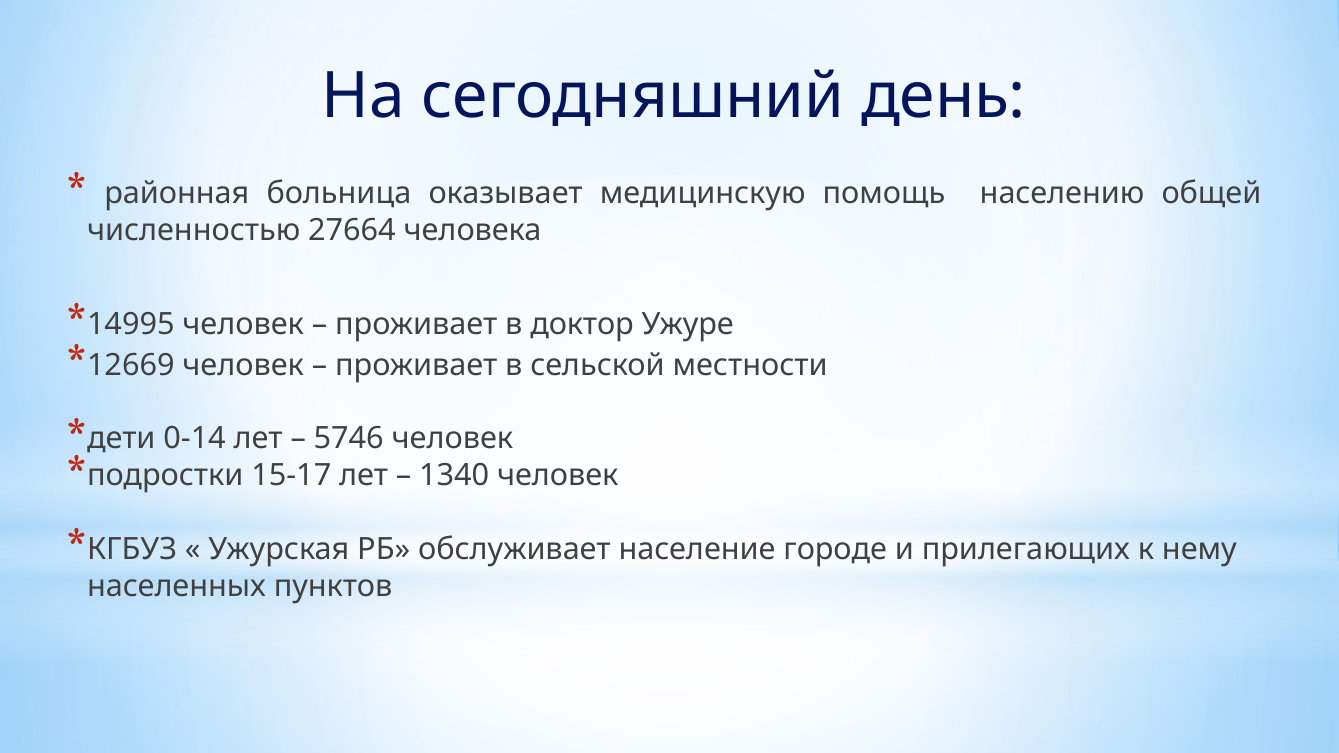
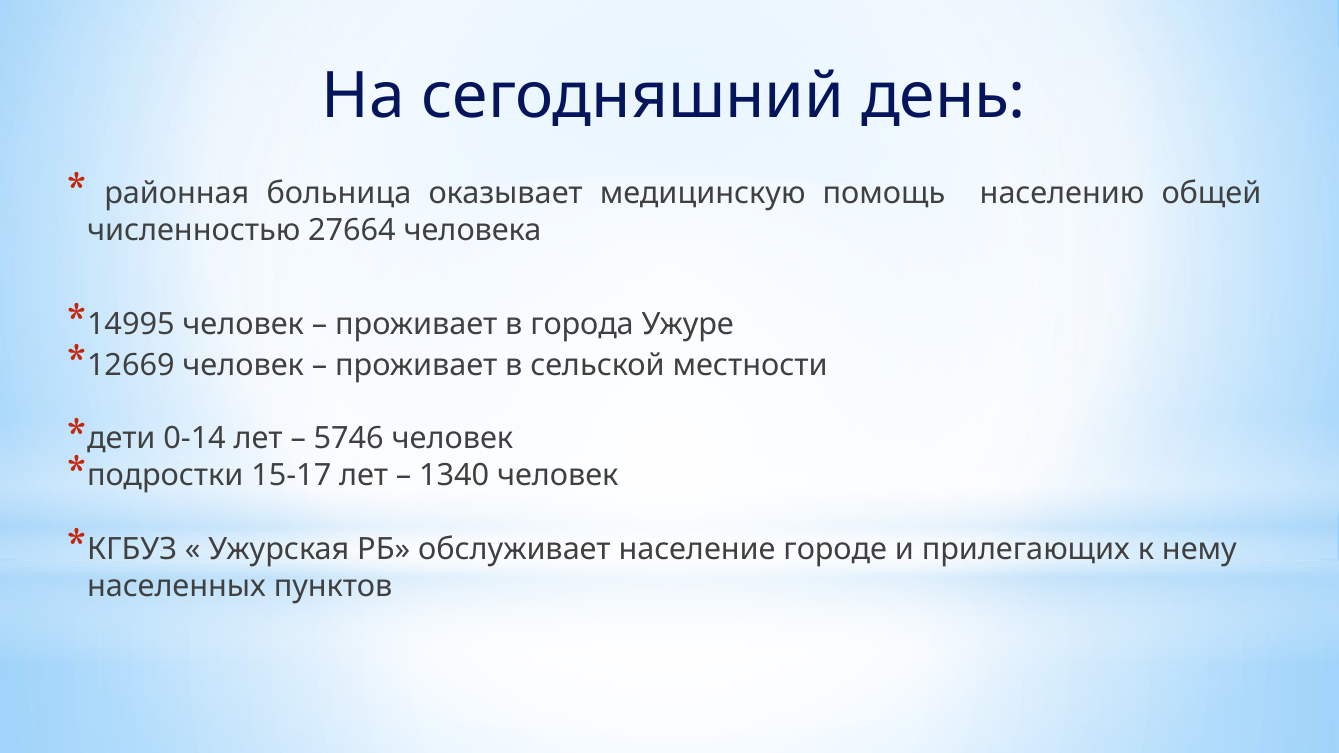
доктор: доктор -> города
